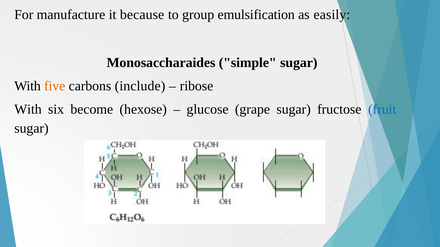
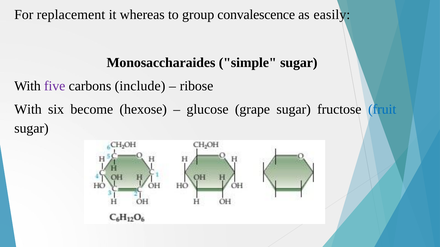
manufacture: manufacture -> replacement
because: because -> whereas
emulsification: emulsification -> convalescence
five colour: orange -> purple
